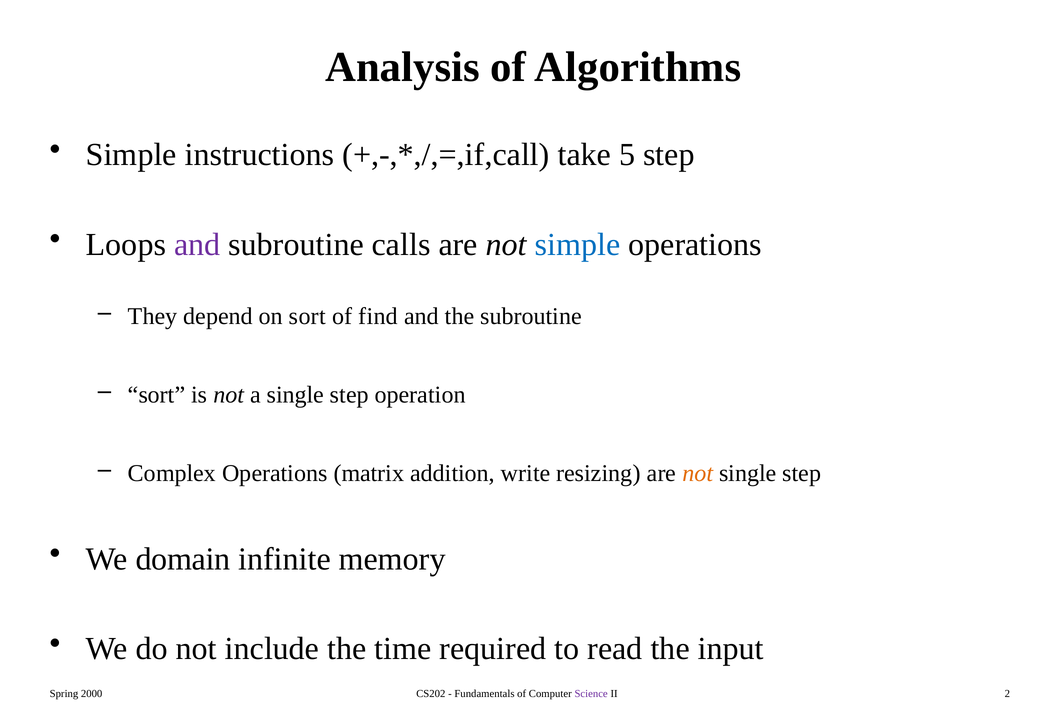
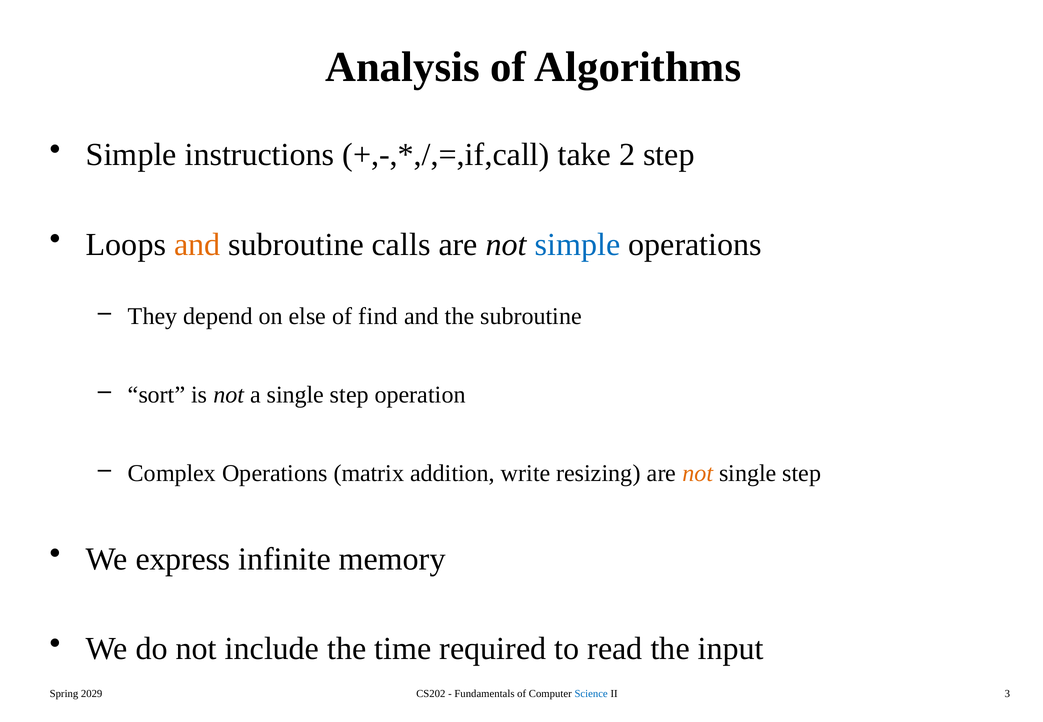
5: 5 -> 2
and at (197, 245) colour: purple -> orange
on sort: sort -> else
domain: domain -> express
2000: 2000 -> 2029
Science colour: purple -> blue
2: 2 -> 3
